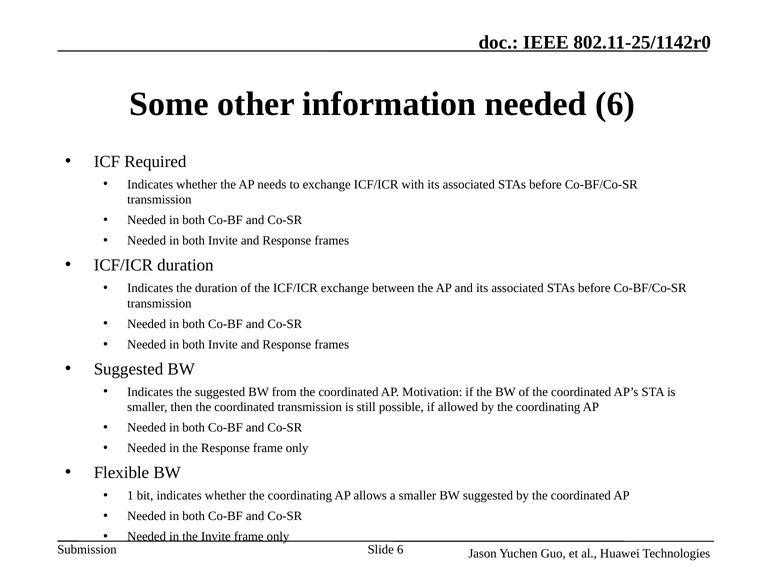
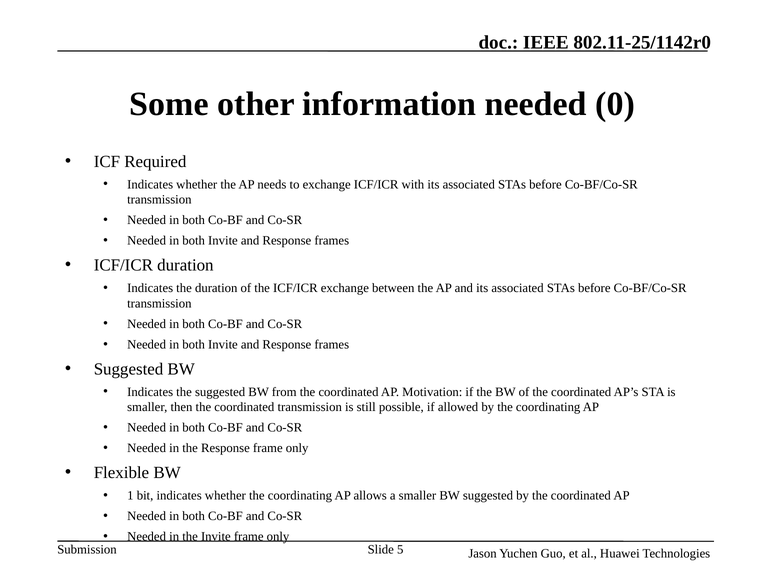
needed 6: 6 -> 0
Slide 6: 6 -> 5
